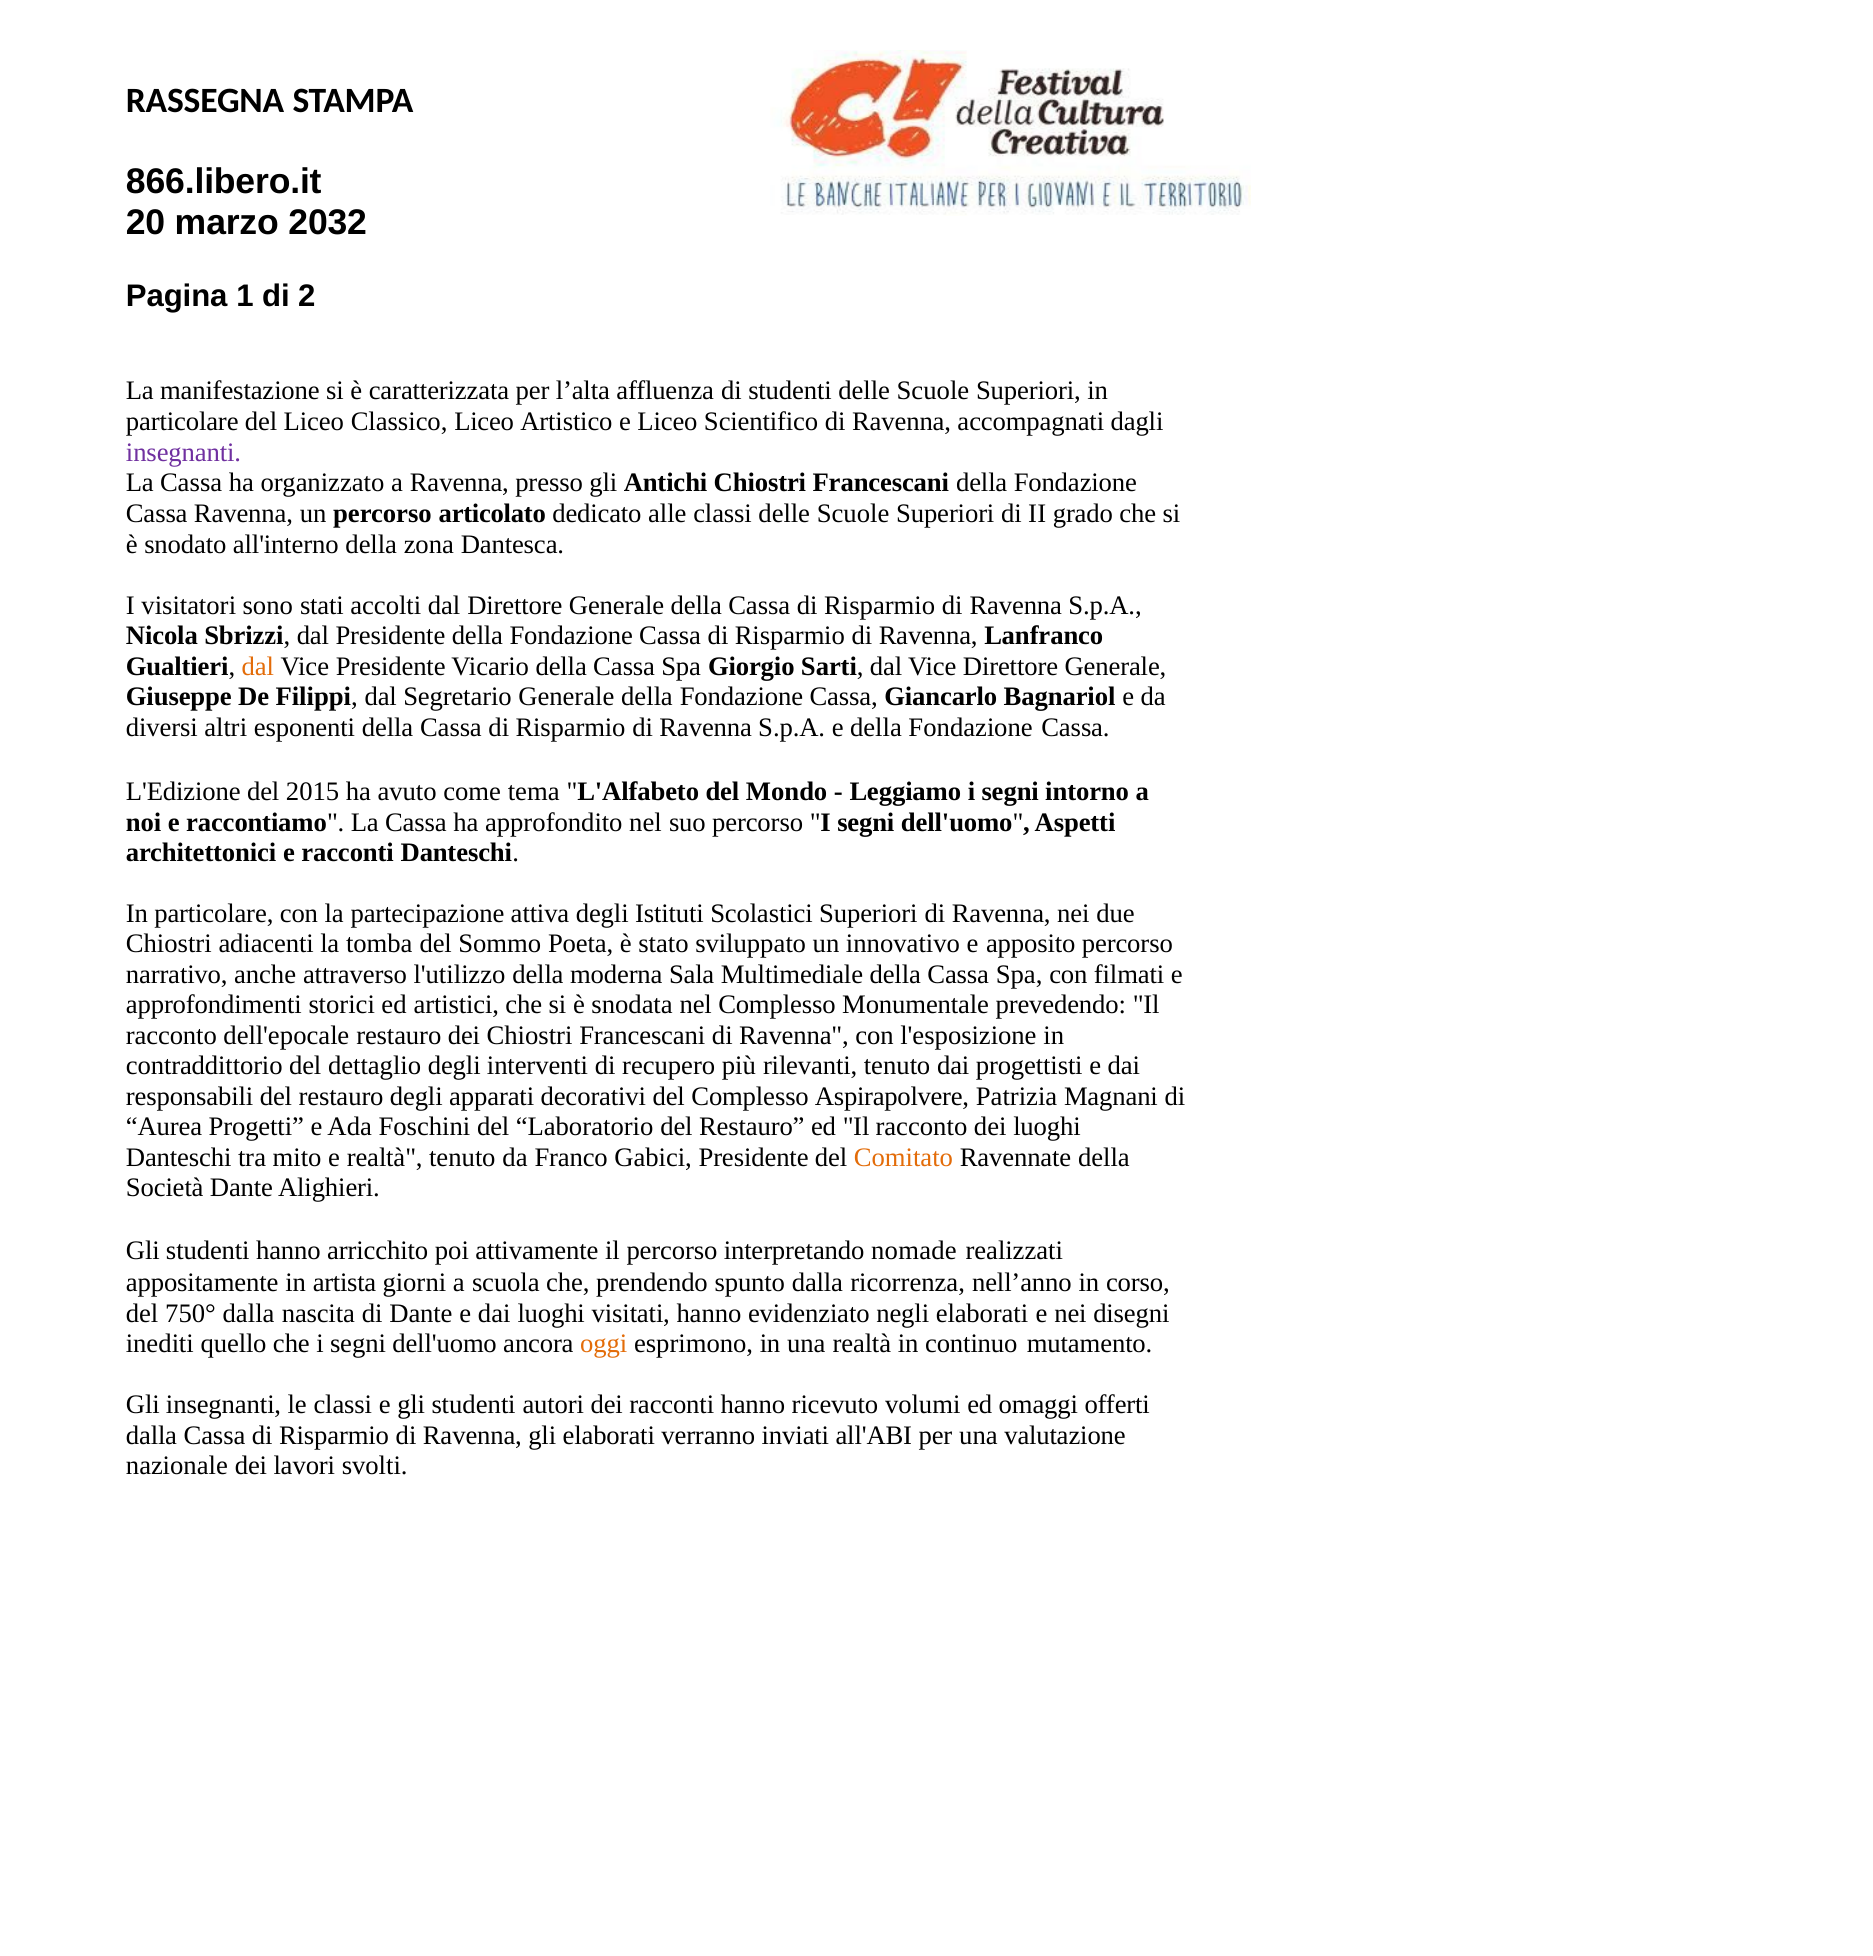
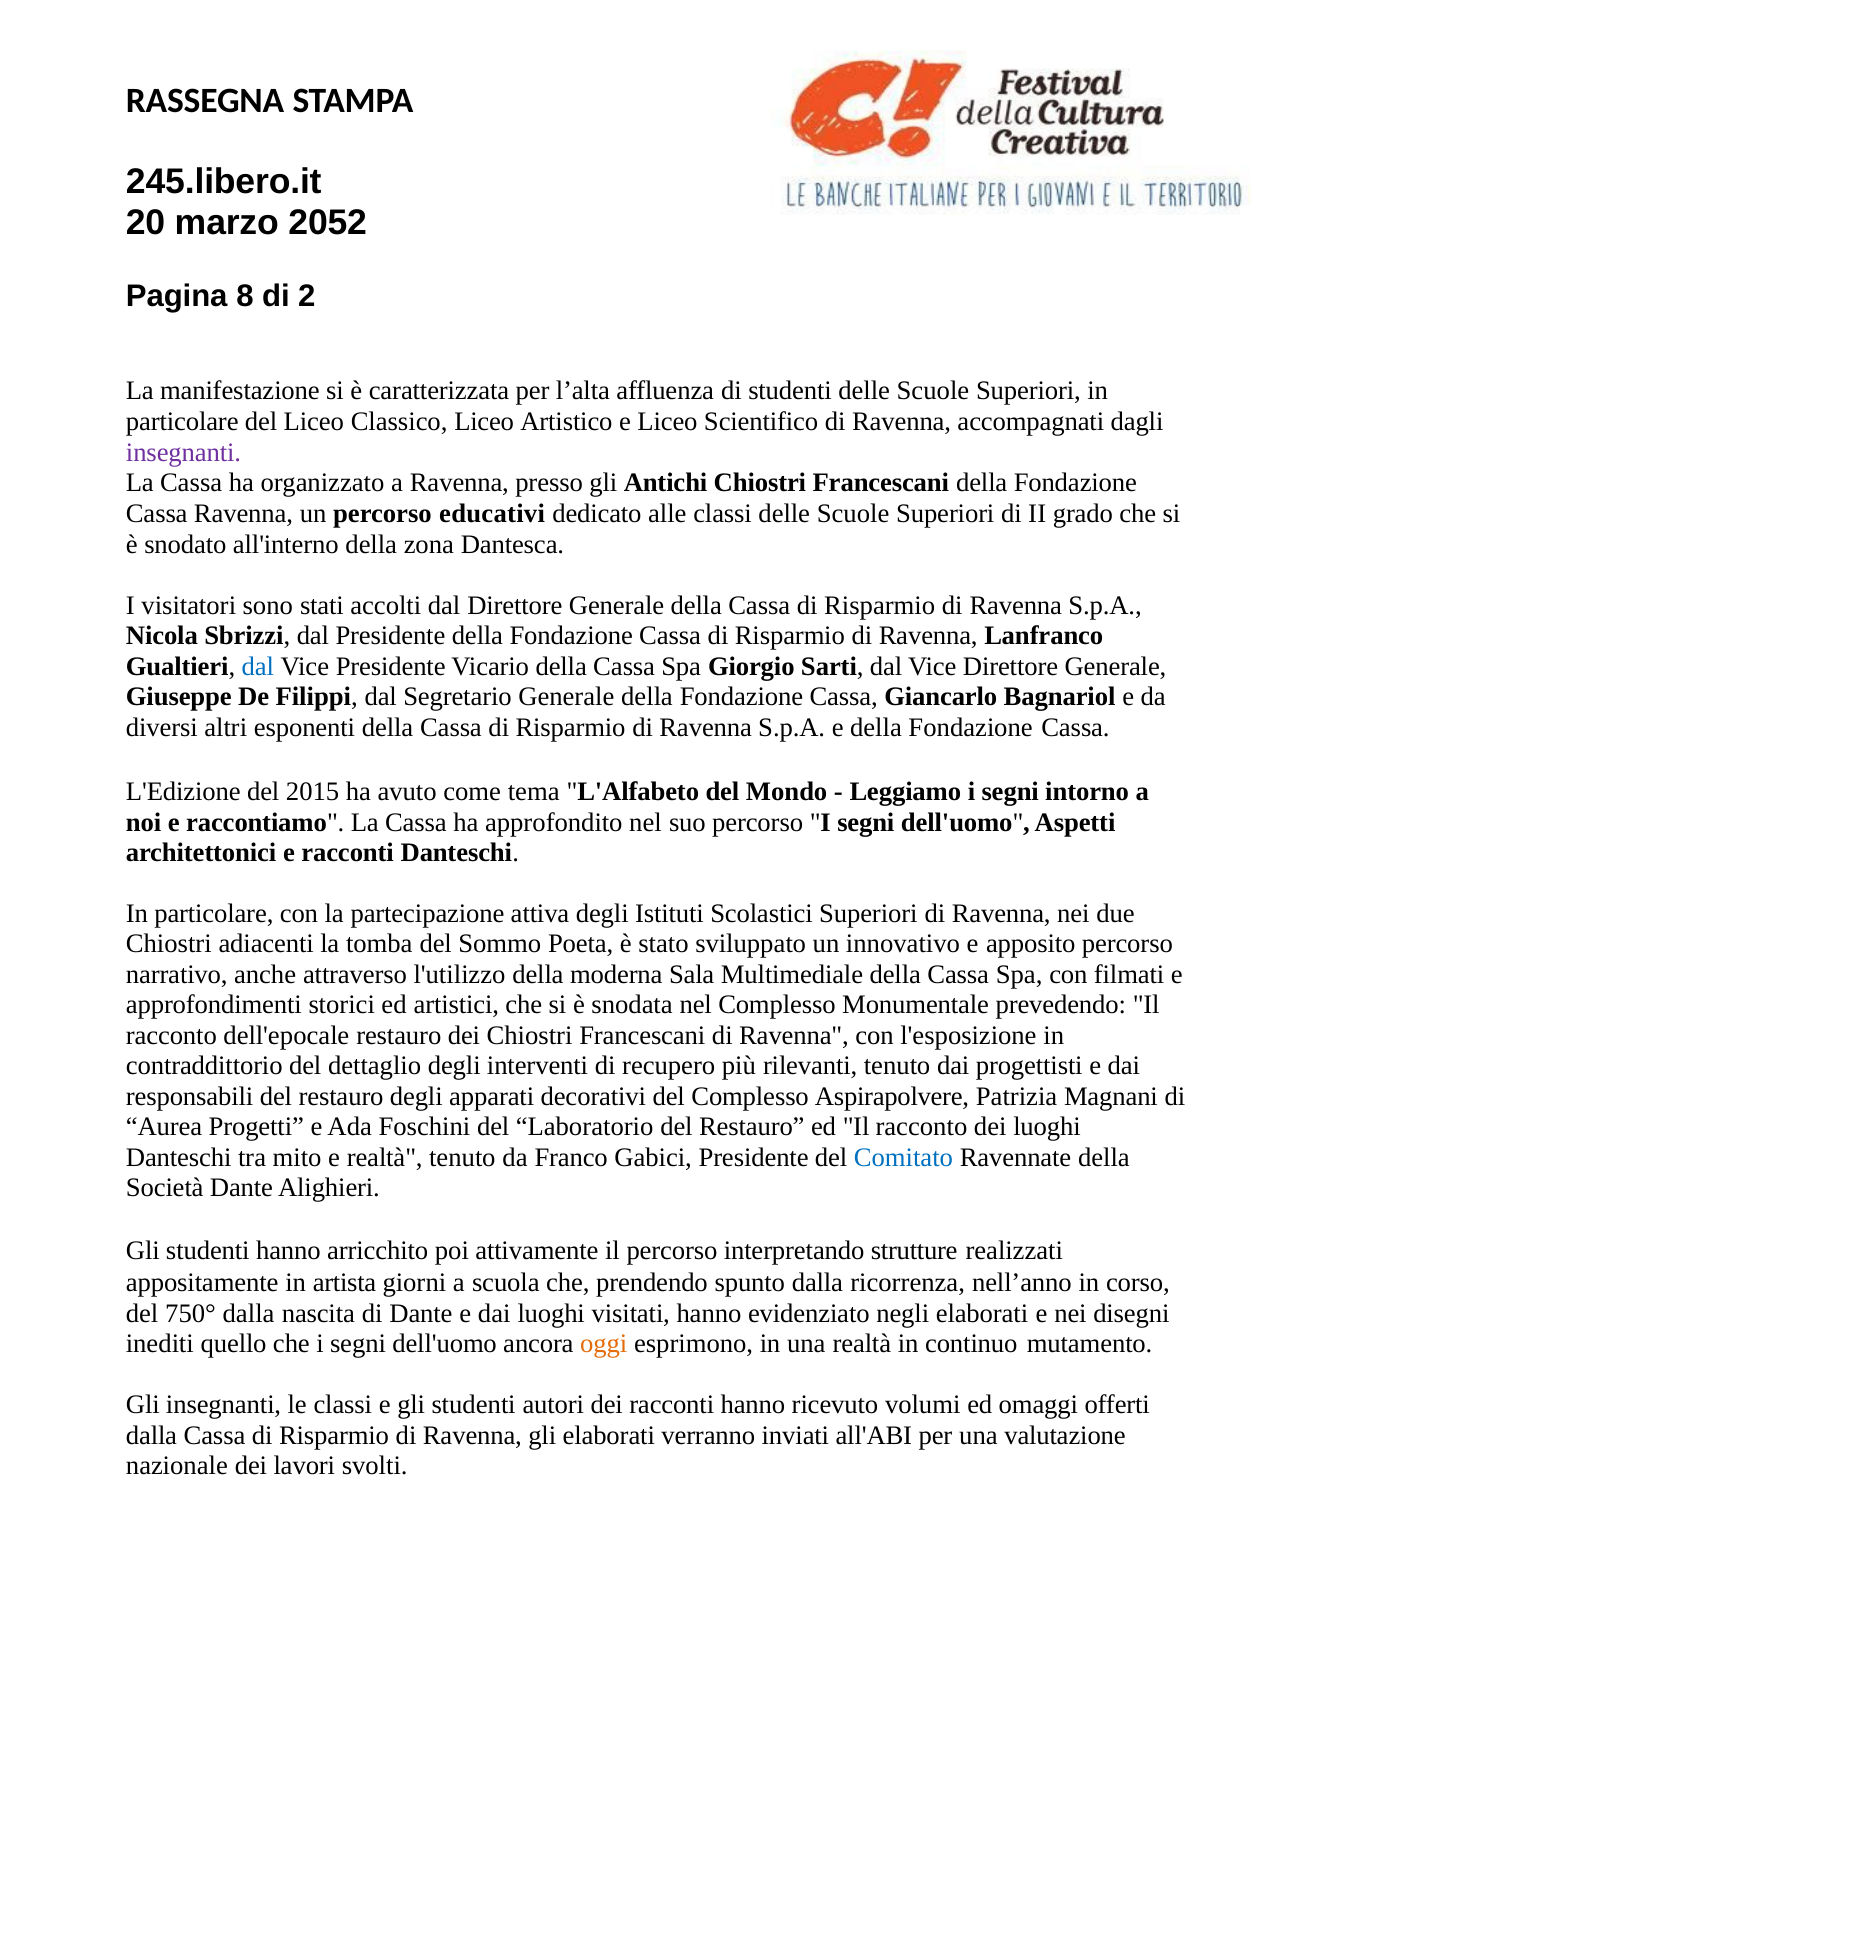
866.libero.it: 866.libero.it -> 245.libero.it
2032: 2032 -> 2052
1: 1 -> 8
articolato: articolato -> educativi
dal at (258, 666) colour: orange -> blue
Comitato colour: orange -> blue
nomade: nomade -> strutture
